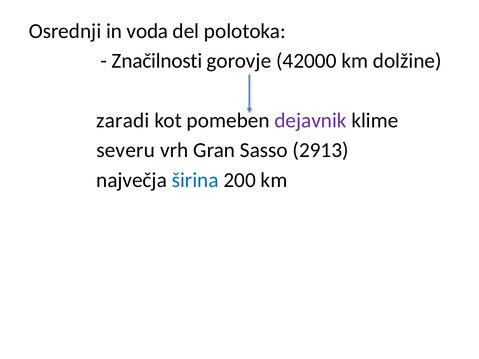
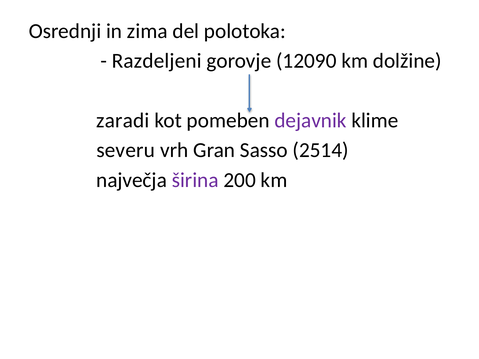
voda: voda -> zima
Značilnosti: Značilnosti -> Razdeljeni
42000: 42000 -> 12090
2913: 2913 -> 2514
širina colour: blue -> purple
